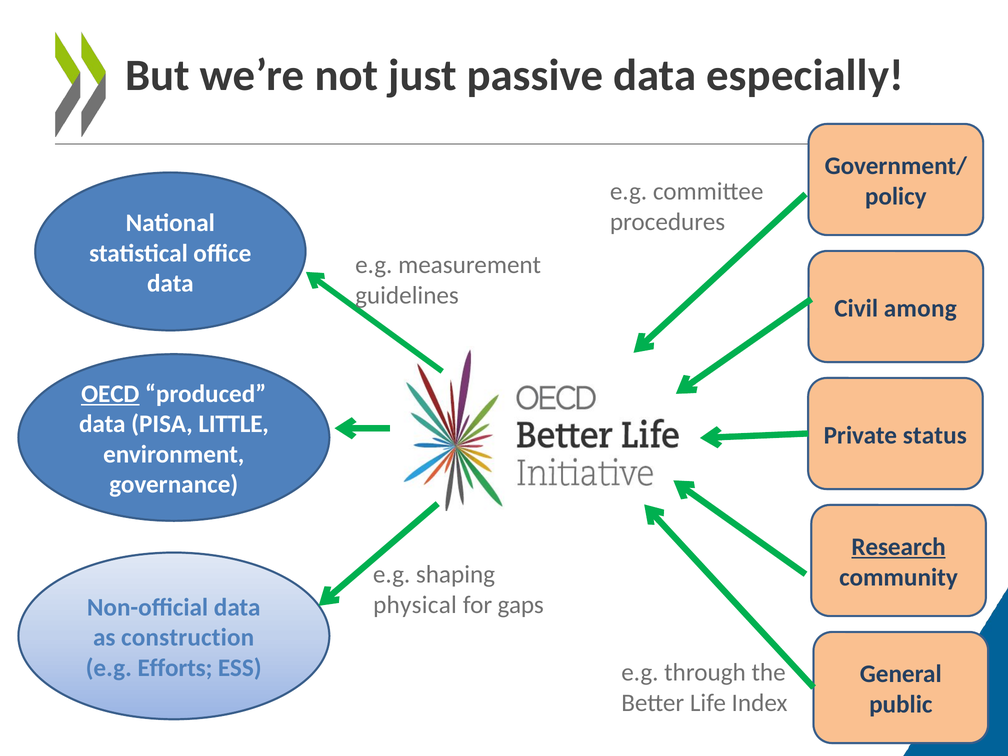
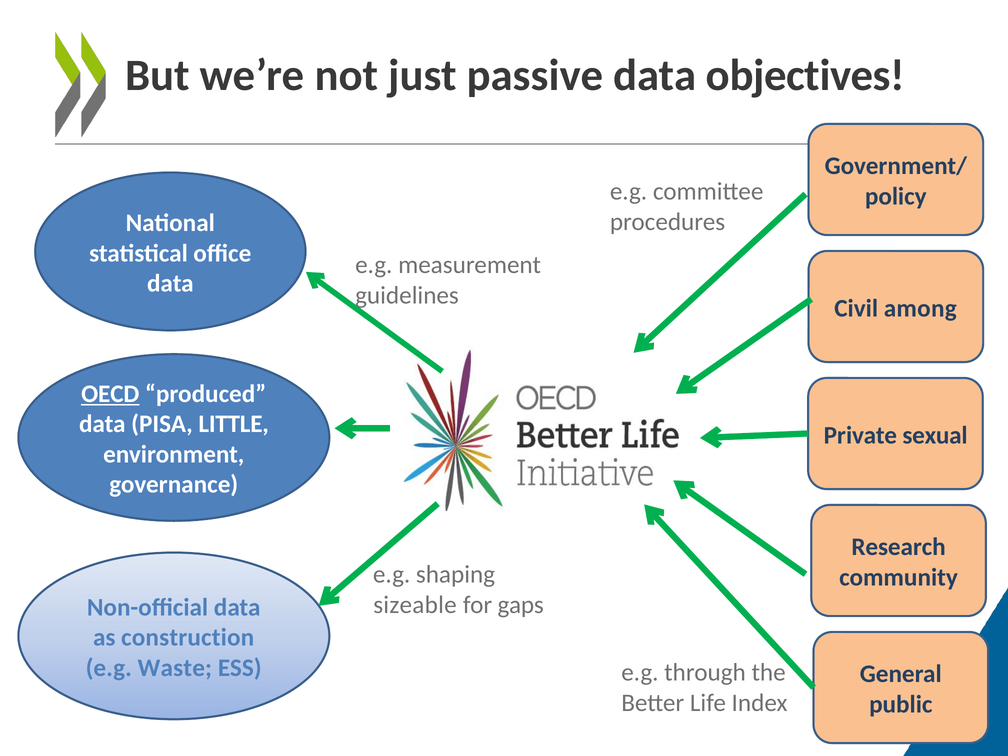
especially: especially -> objectives
status: status -> sexual
Research underline: present -> none
physical: physical -> sizeable
Efforts: Efforts -> Waste
